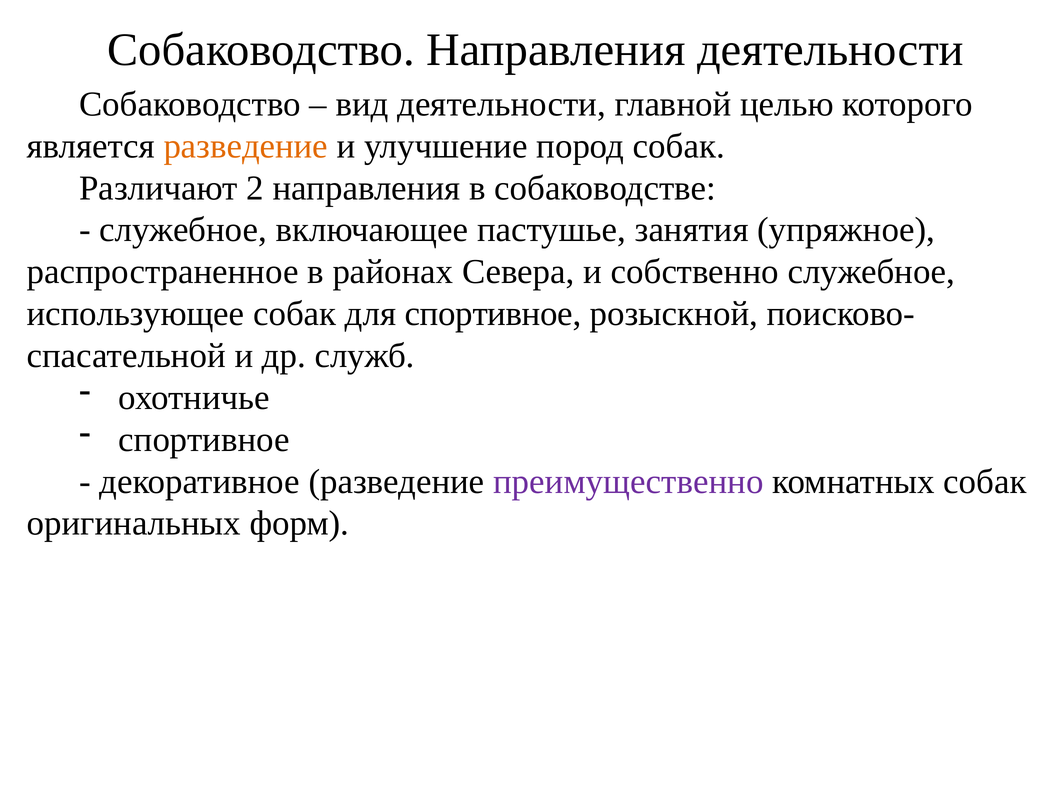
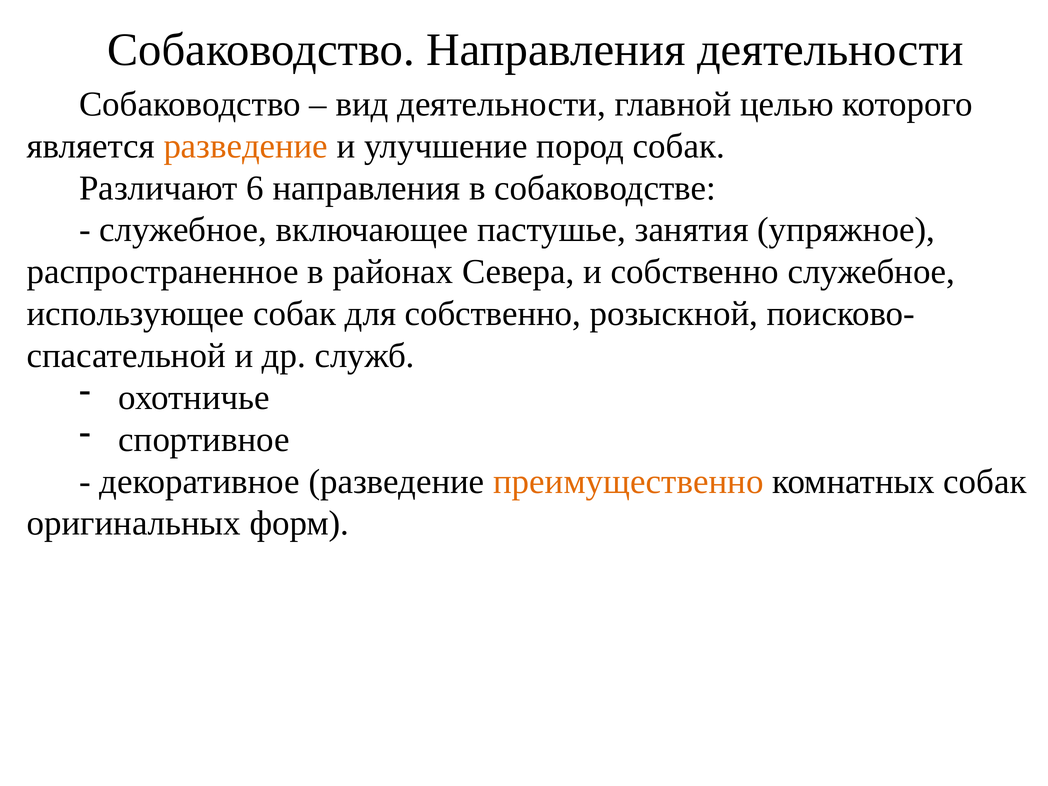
2: 2 -> 6
для спортивное: спортивное -> собственно
преимущественно colour: purple -> orange
